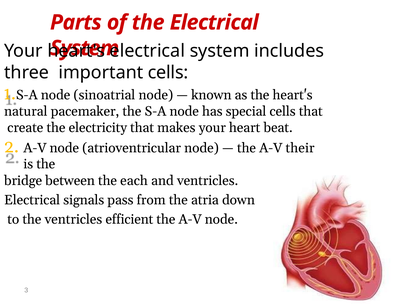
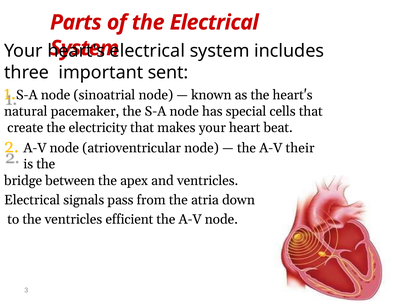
important cells: cells -> sent
each: each -> apex
